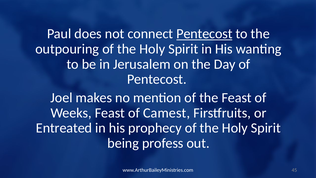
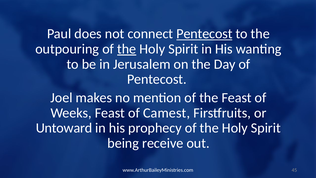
the at (127, 49) underline: none -> present
Entreated: Entreated -> Untoward
profess: profess -> receive
